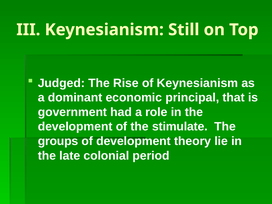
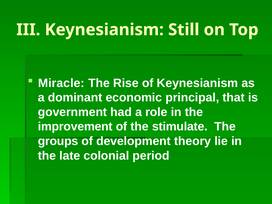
Judged: Judged -> Miracle
development at (75, 127): development -> improvement
